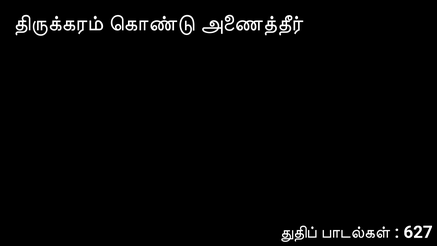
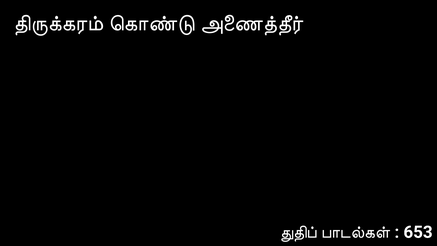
627: 627 -> 653
